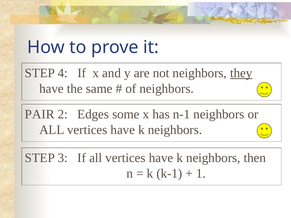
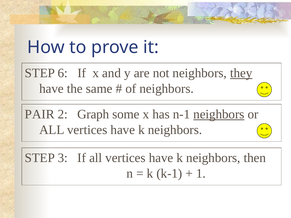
4: 4 -> 6
Edges: Edges -> Graph
neighbors at (219, 114) underline: none -> present
